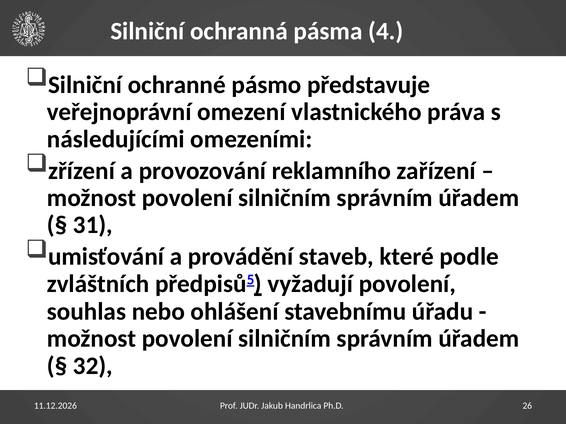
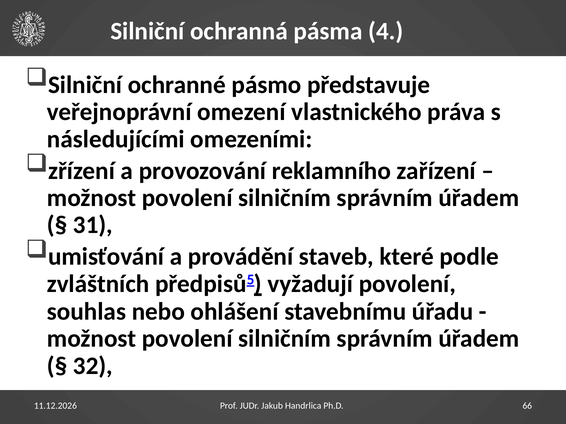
26: 26 -> 66
